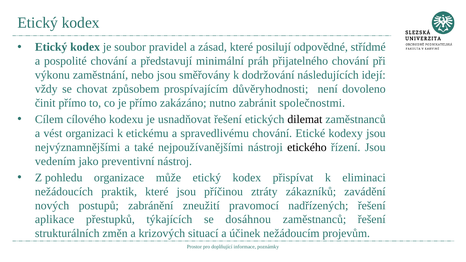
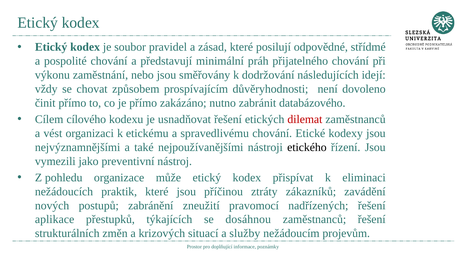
společnostmi: společnostmi -> databázového
dilemat colour: black -> red
vedením: vedením -> vymezili
účinek: účinek -> služby
